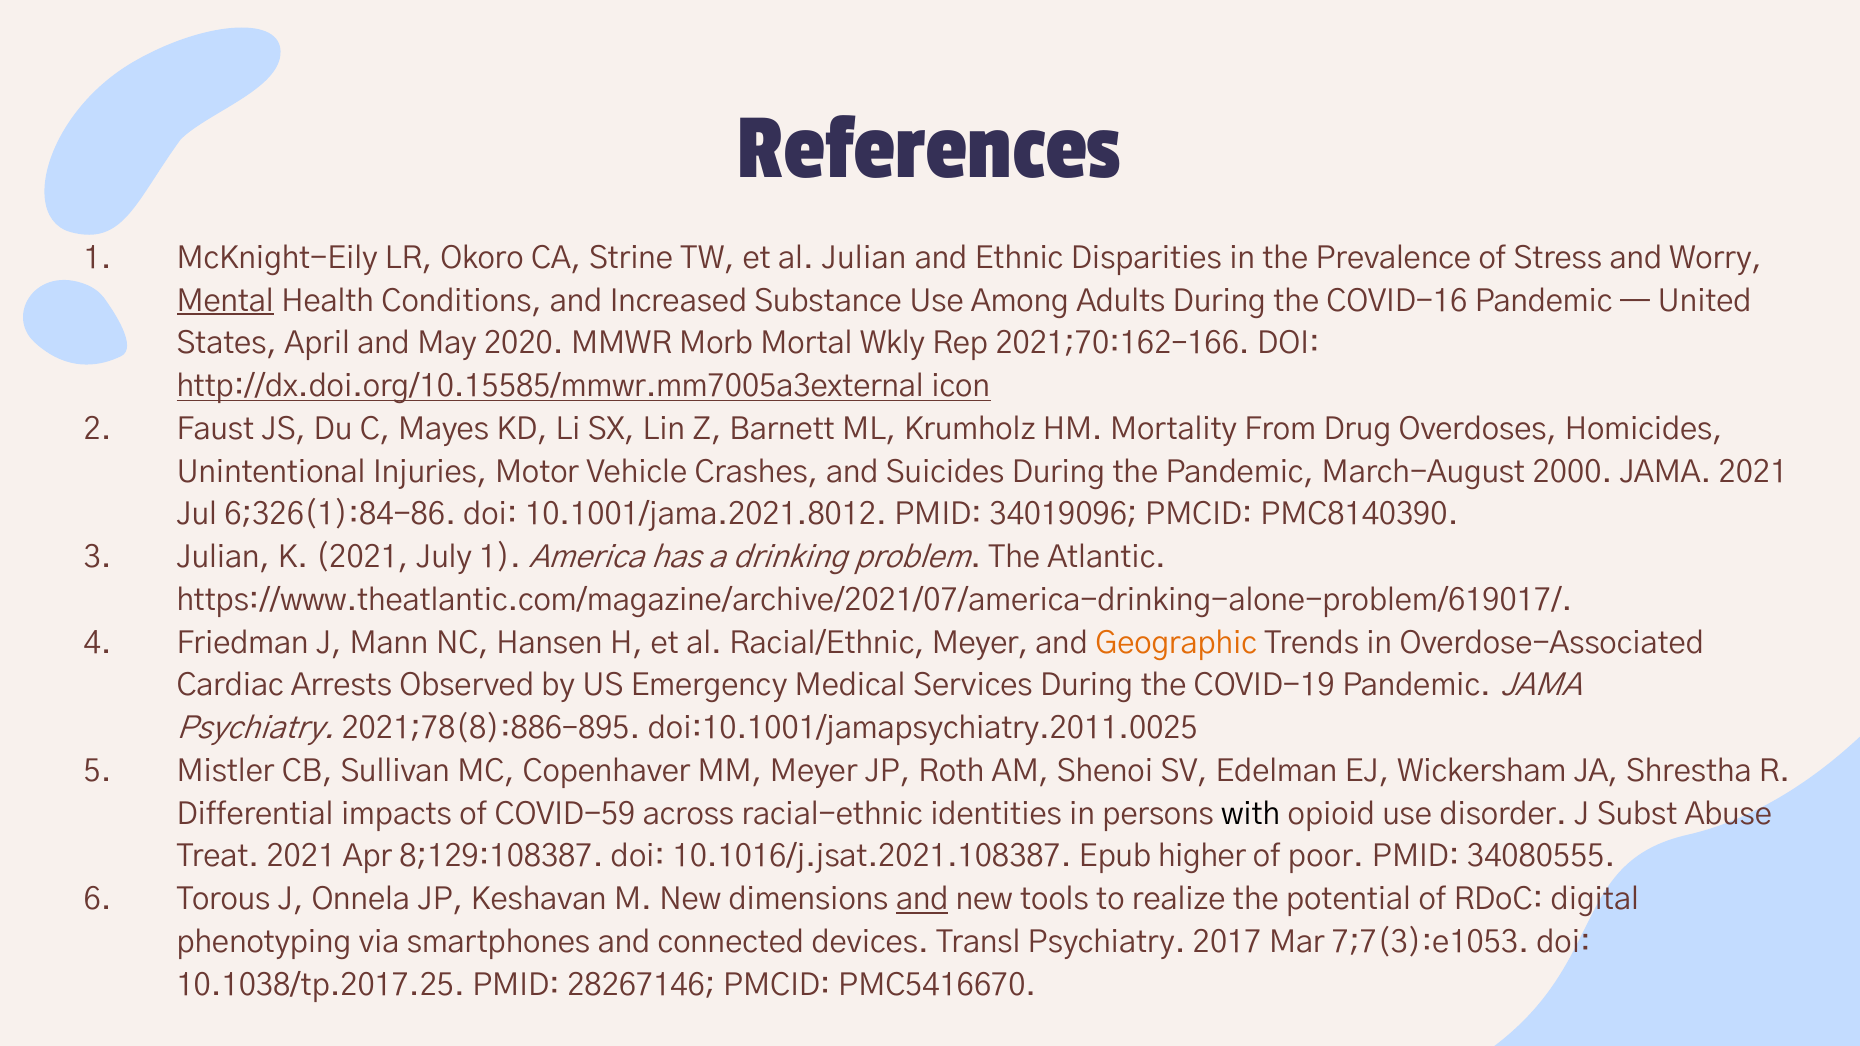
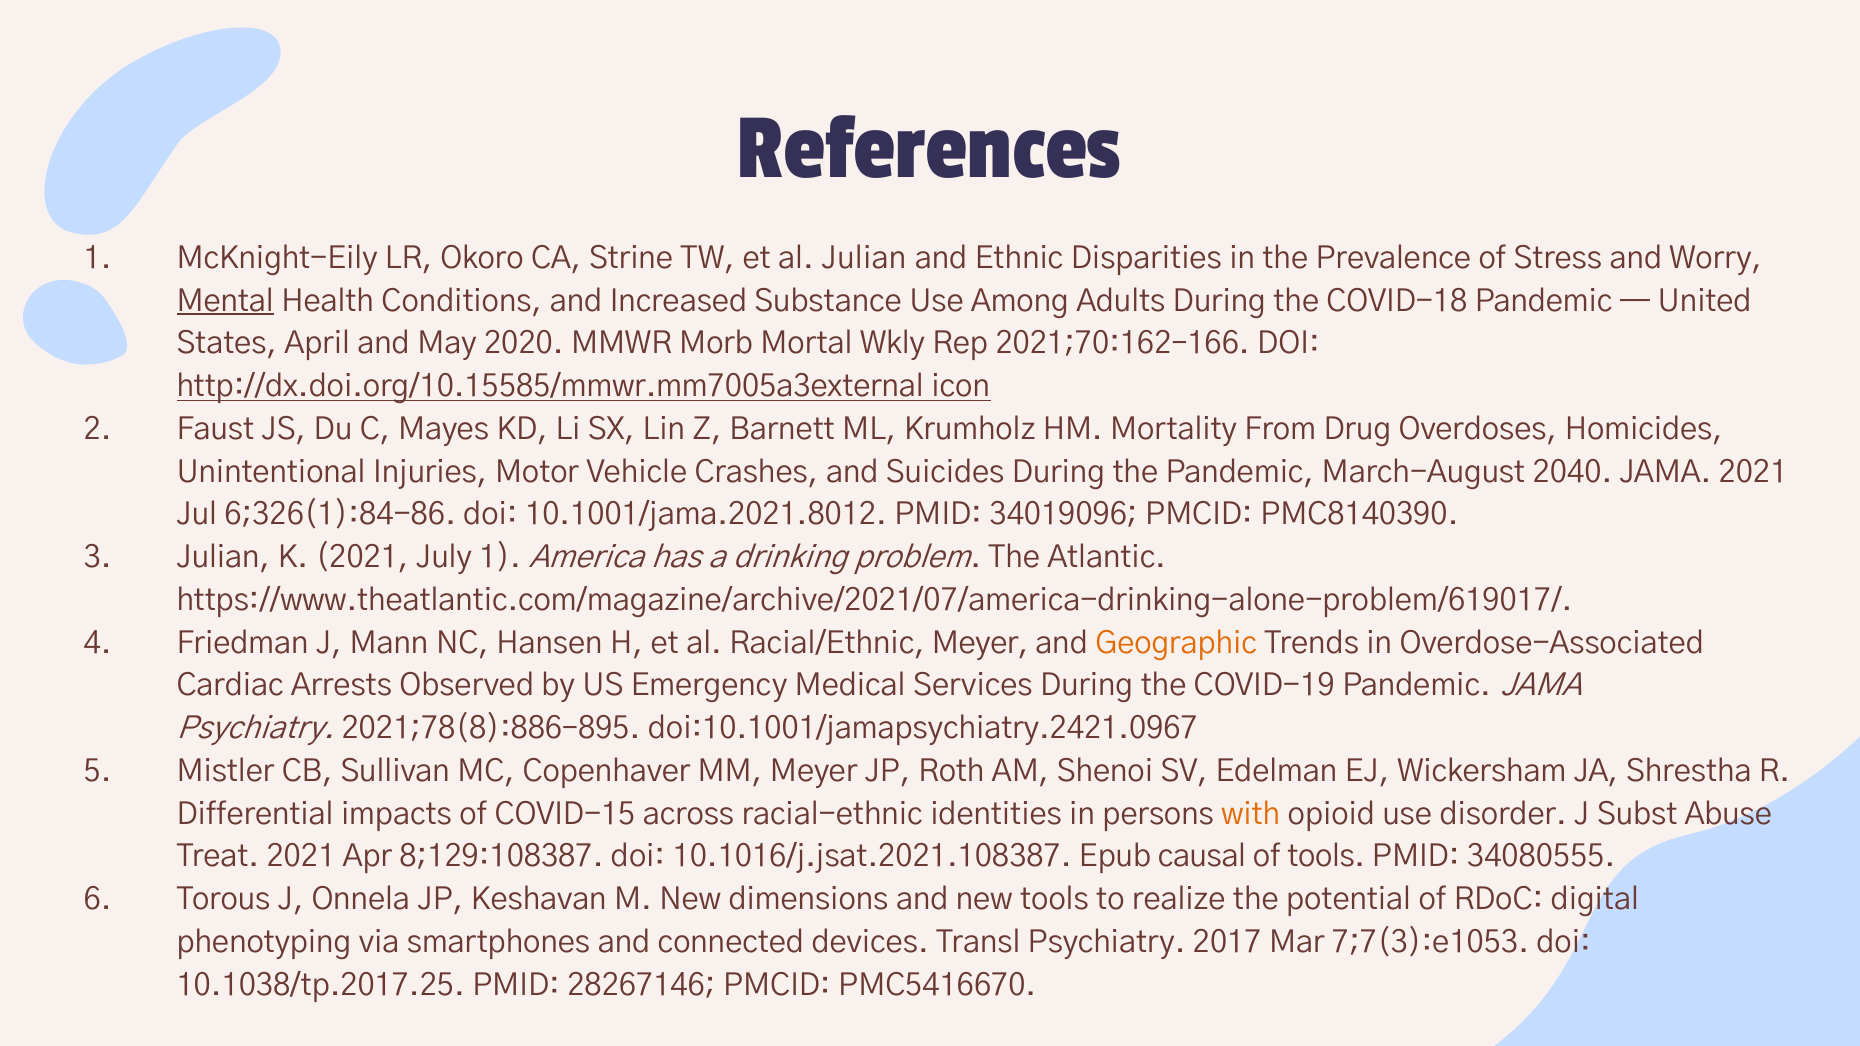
COVID-16: COVID-16 -> COVID-18
2000: 2000 -> 2040
doi:10.1001/jamapsychiatry.2011.0025: doi:10.1001/jamapsychiatry.2011.0025 -> doi:10.1001/jamapsychiatry.2421.0967
COVID-59: COVID-59 -> COVID-15
with colour: black -> orange
higher: higher -> causal
of poor: poor -> tools
and at (922, 900) underline: present -> none
